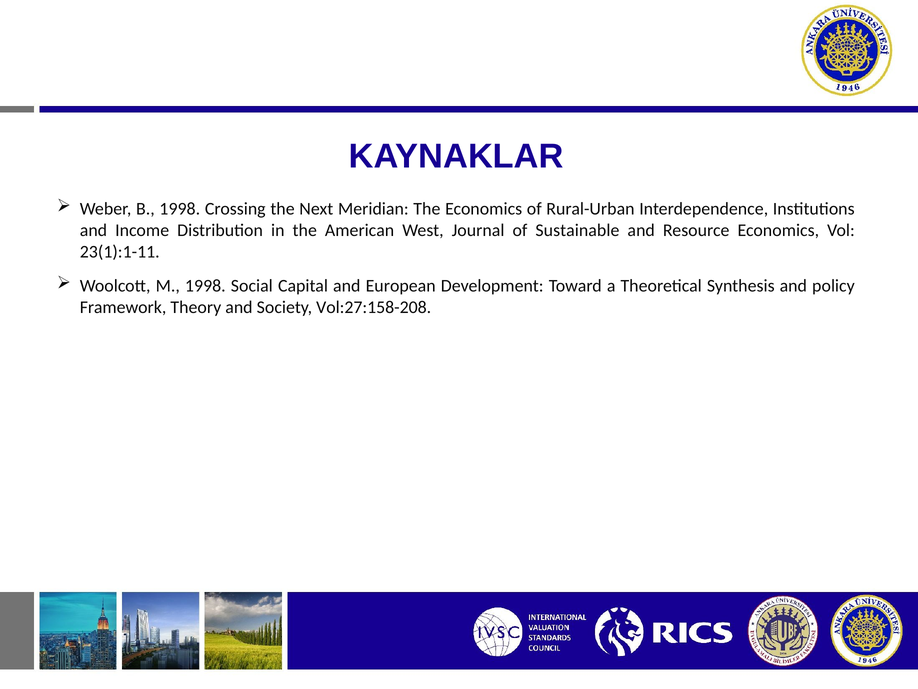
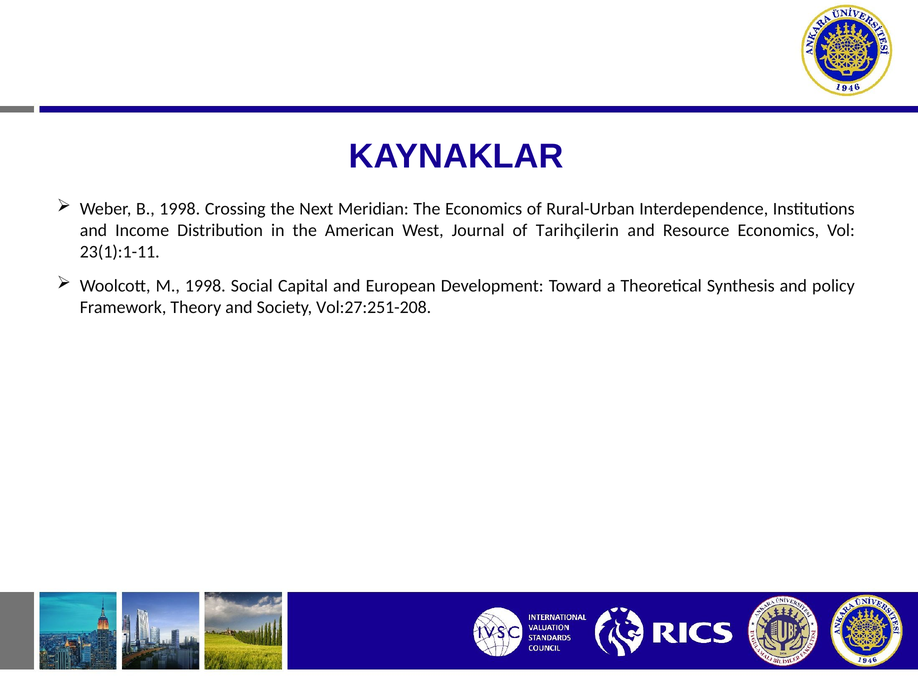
Sustainable: Sustainable -> Tarihçilerin
Vol:27:158-208: Vol:27:158-208 -> Vol:27:251-208
